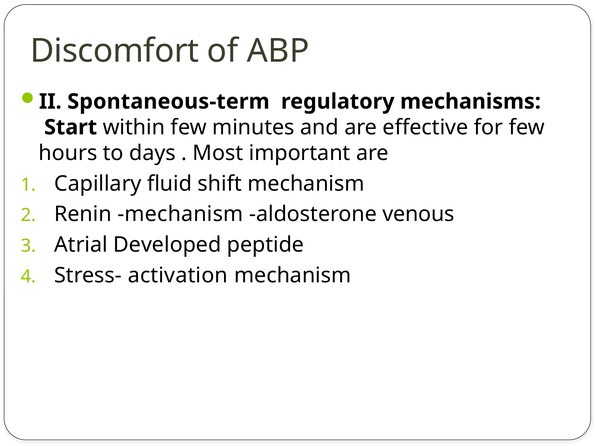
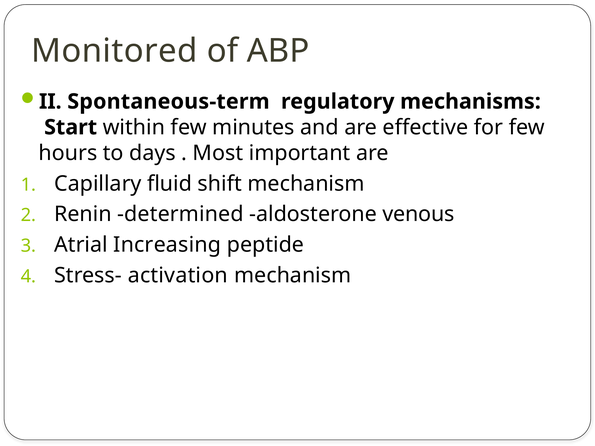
Discomfort: Discomfort -> Monitored
Renin mechanism: mechanism -> determined
Developed: Developed -> Increasing
